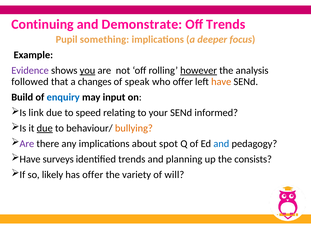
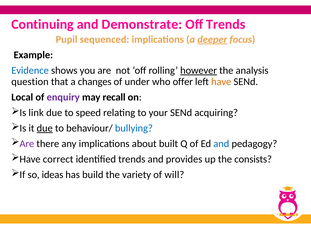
something: something -> sequenced
deeper underline: none -> present
Evidence colour: purple -> blue
you underline: present -> none
followed: followed -> question
speak: speak -> under
Build: Build -> Local
enquiry colour: blue -> purple
input: input -> recall
informed: informed -> acquiring
bullying colour: orange -> blue
spot: spot -> built
surveys: surveys -> correct
planning: planning -> provides
likely: likely -> ideas
has offer: offer -> build
